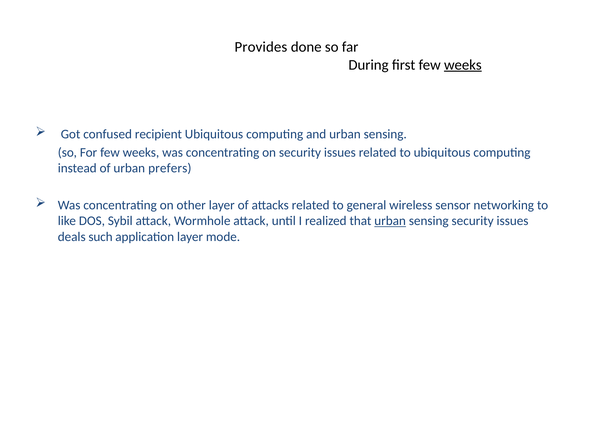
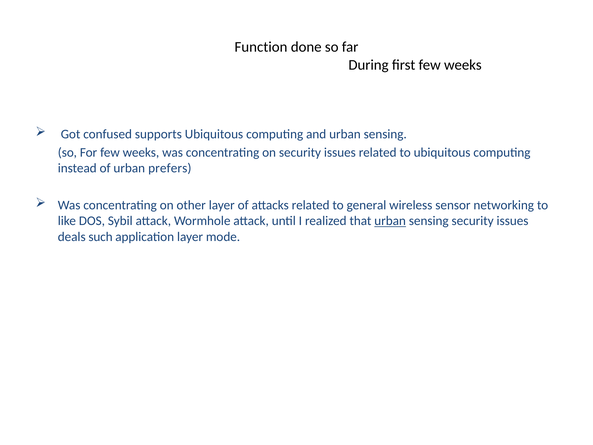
Provides: Provides -> Function
weeks at (463, 65) underline: present -> none
recipient: recipient -> supports
